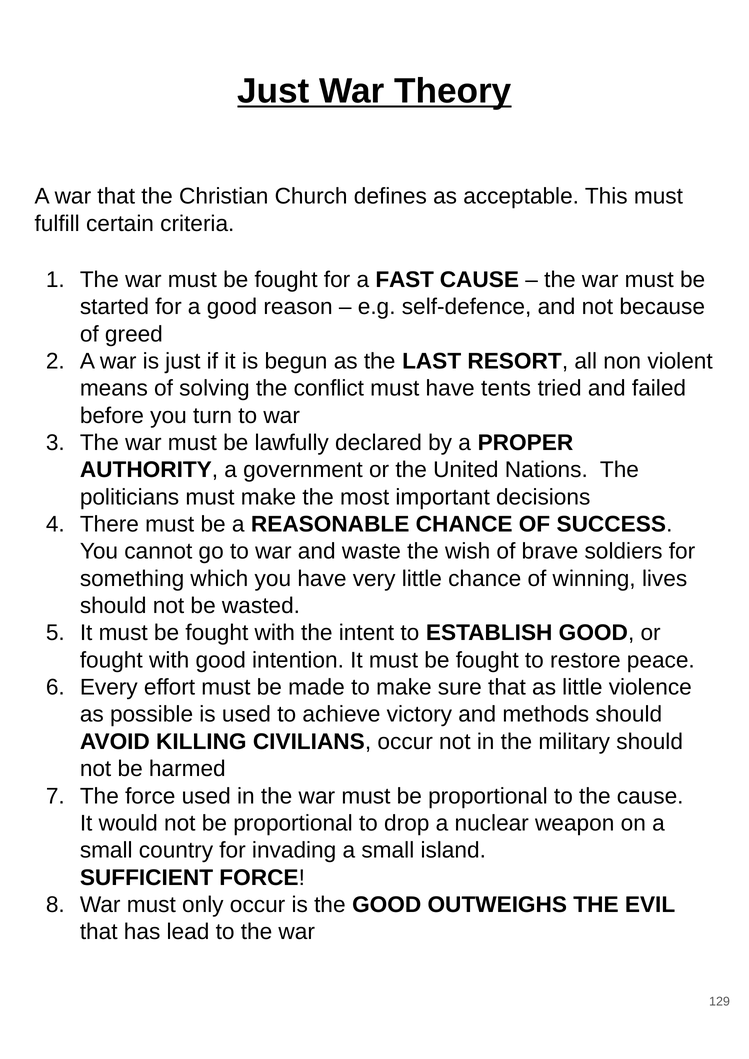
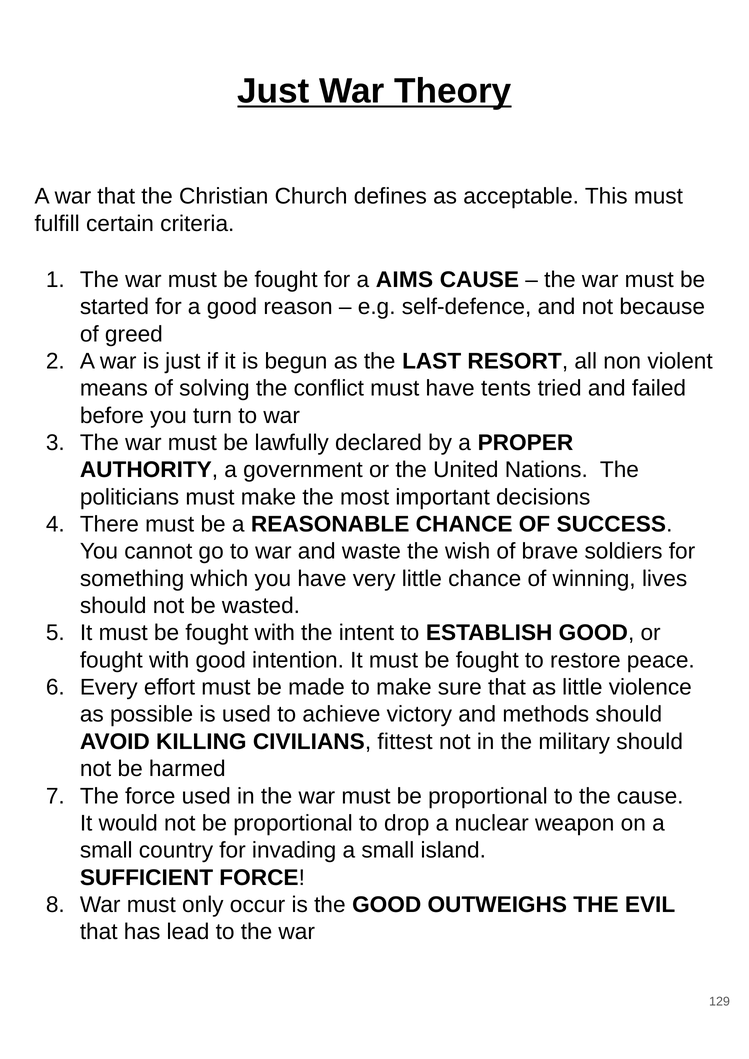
FAST: FAST -> AIMS
CIVILIANS occur: occur -> fittest
